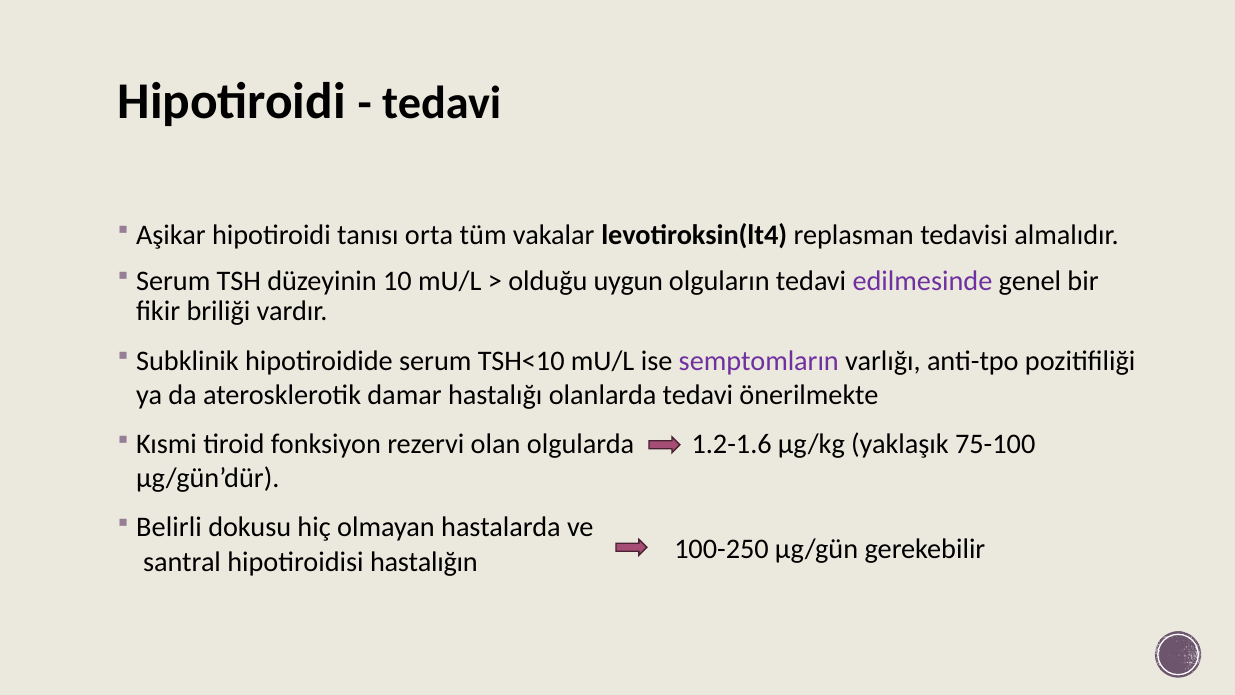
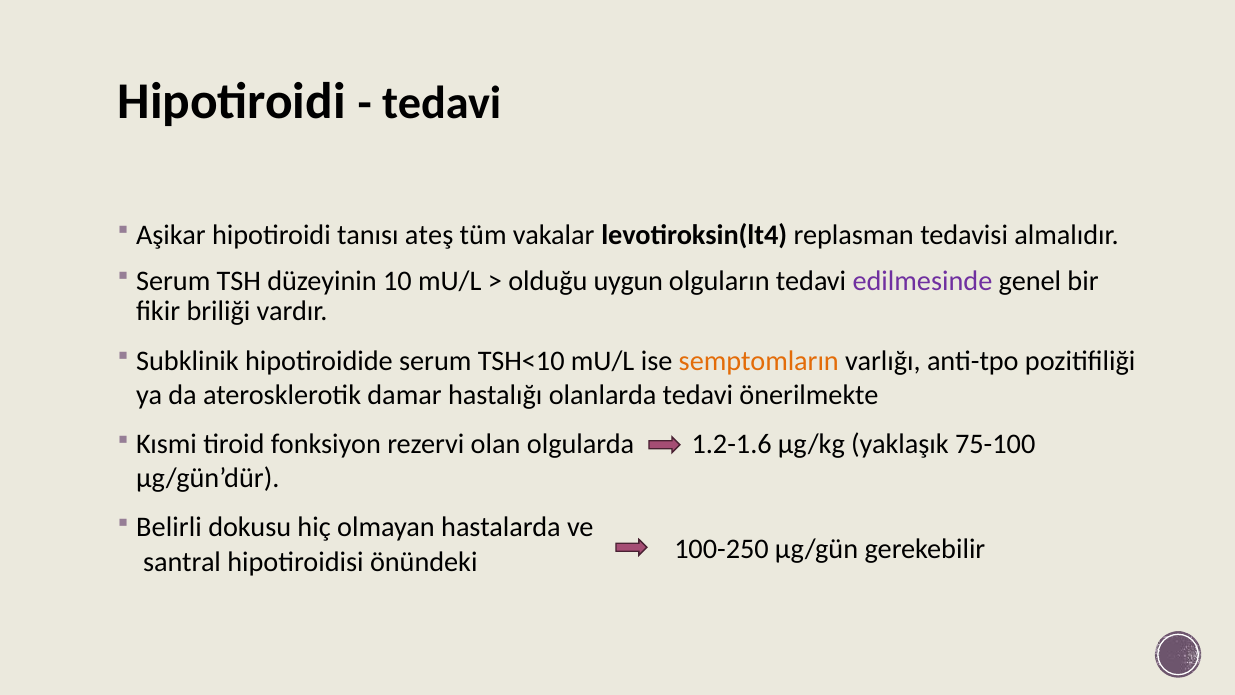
orta: orta -> ateş
semptomların colour: purple -> orange
hastalığın: hastalığın -> önündeki
